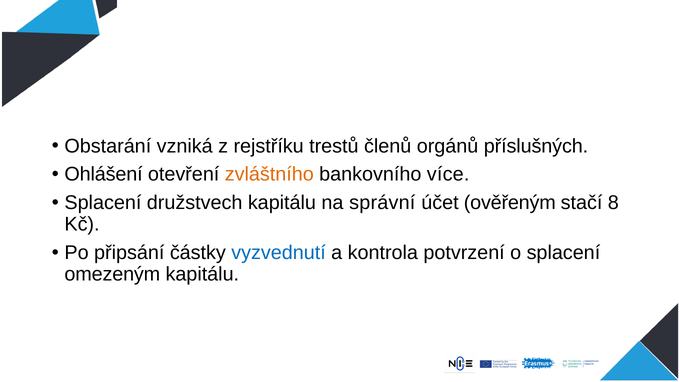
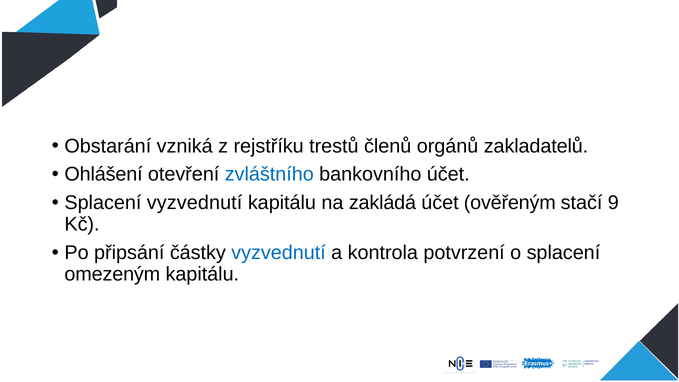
příslušných: příslušných -> zakladatelů
zvláštního colour: orange -> blue
bankovního více: více -> účet
Splacení družstvech: družstvech -> vyzvednutí
správní: správní -> zakládá
8: 8 -> 9
